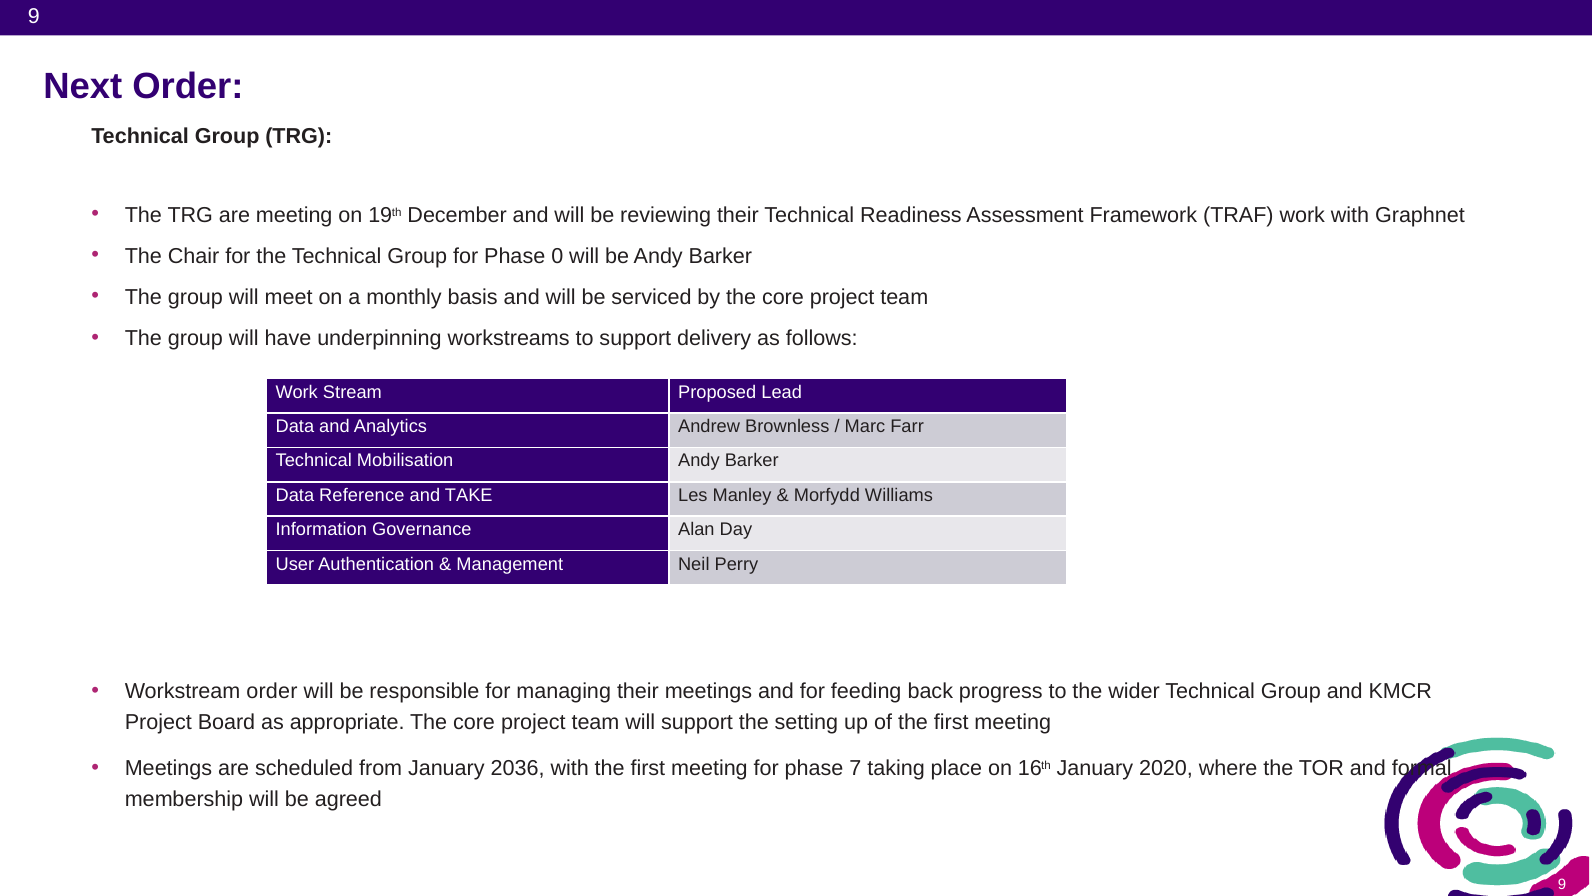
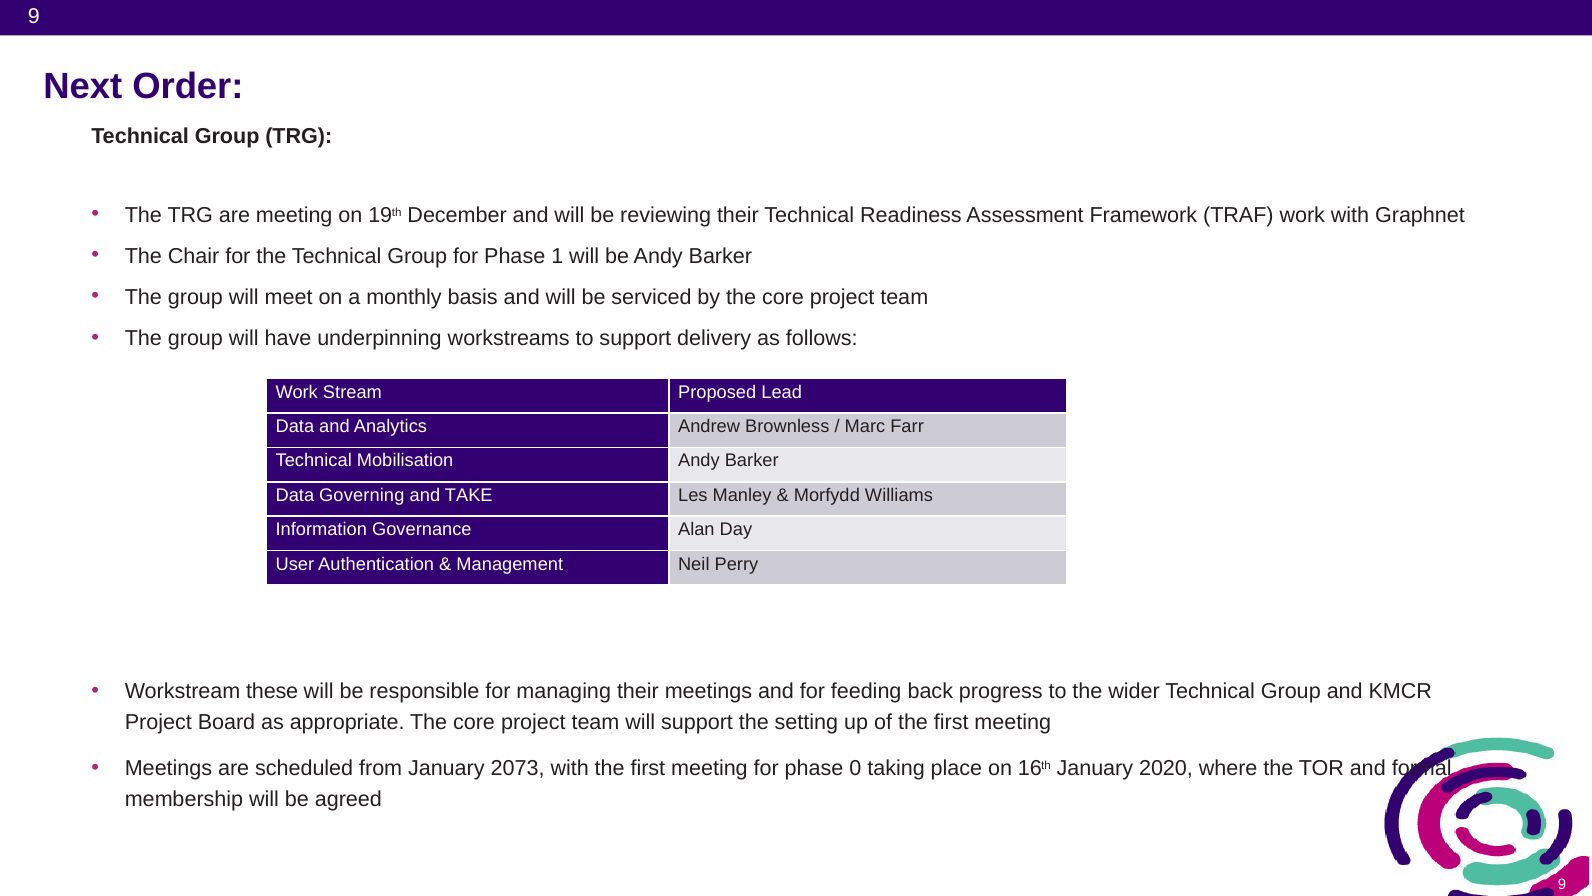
0: 0 -> 1
Reference: Reference -> Governing
Workstream order: order -> these
2036: 2036 -> 2073
7: 7 -> 0
